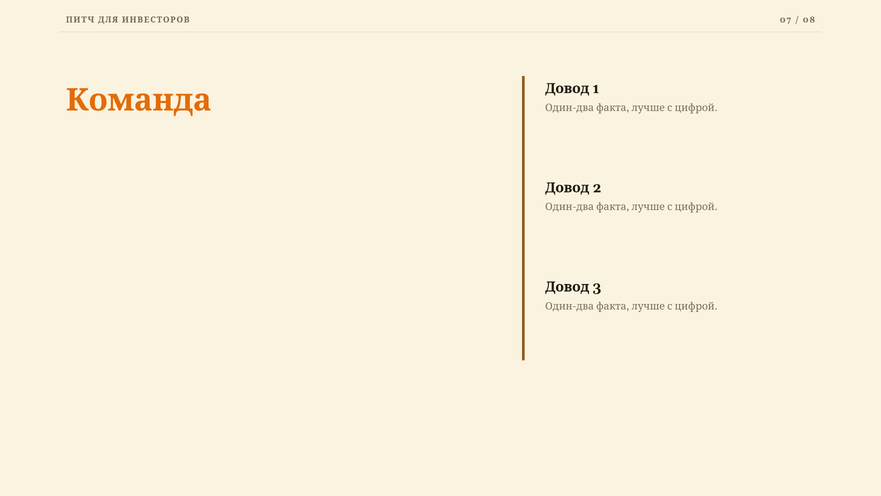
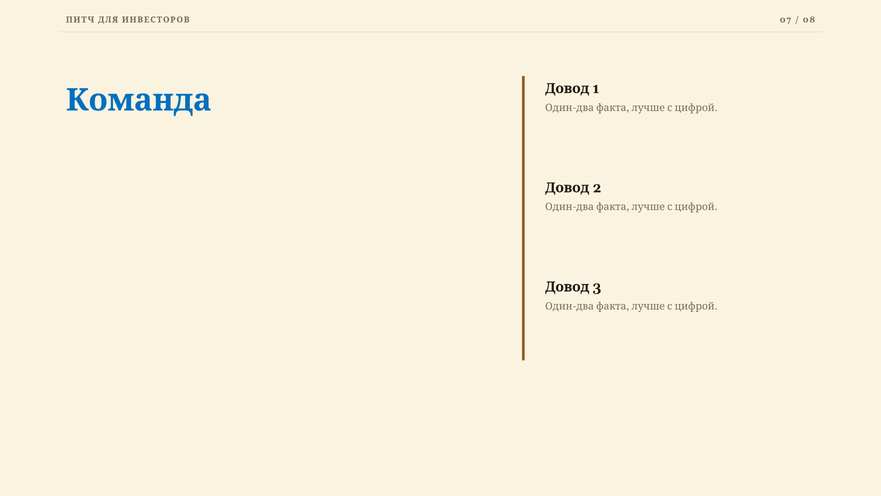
Команда colour: orange -> blue
